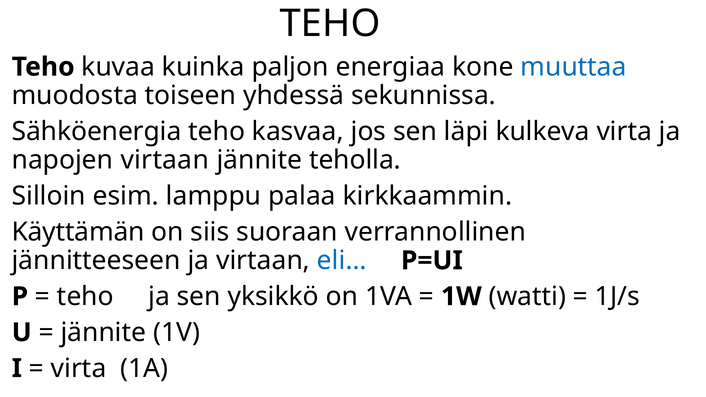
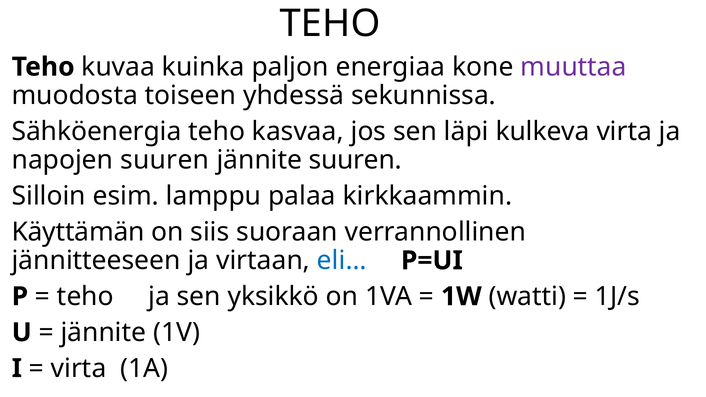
muuttaa colour: blue -> purple
napojen virtaan: virtaan -> suuren
jännite teholla: teholla -> suuren
